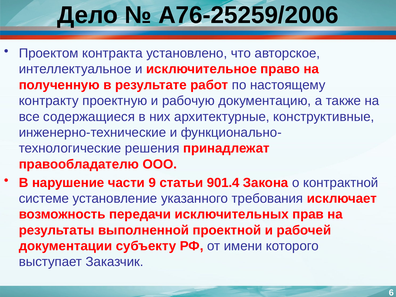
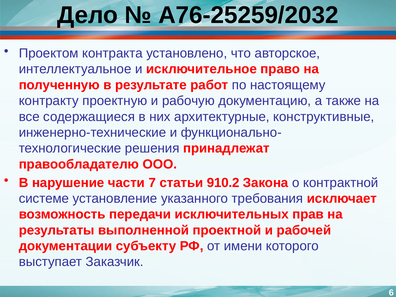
А76-25259/2006: А76-25259/2006 -> А76-25259/2032
9: 9 -> 7
901.4: 901.4 -> 910.2
